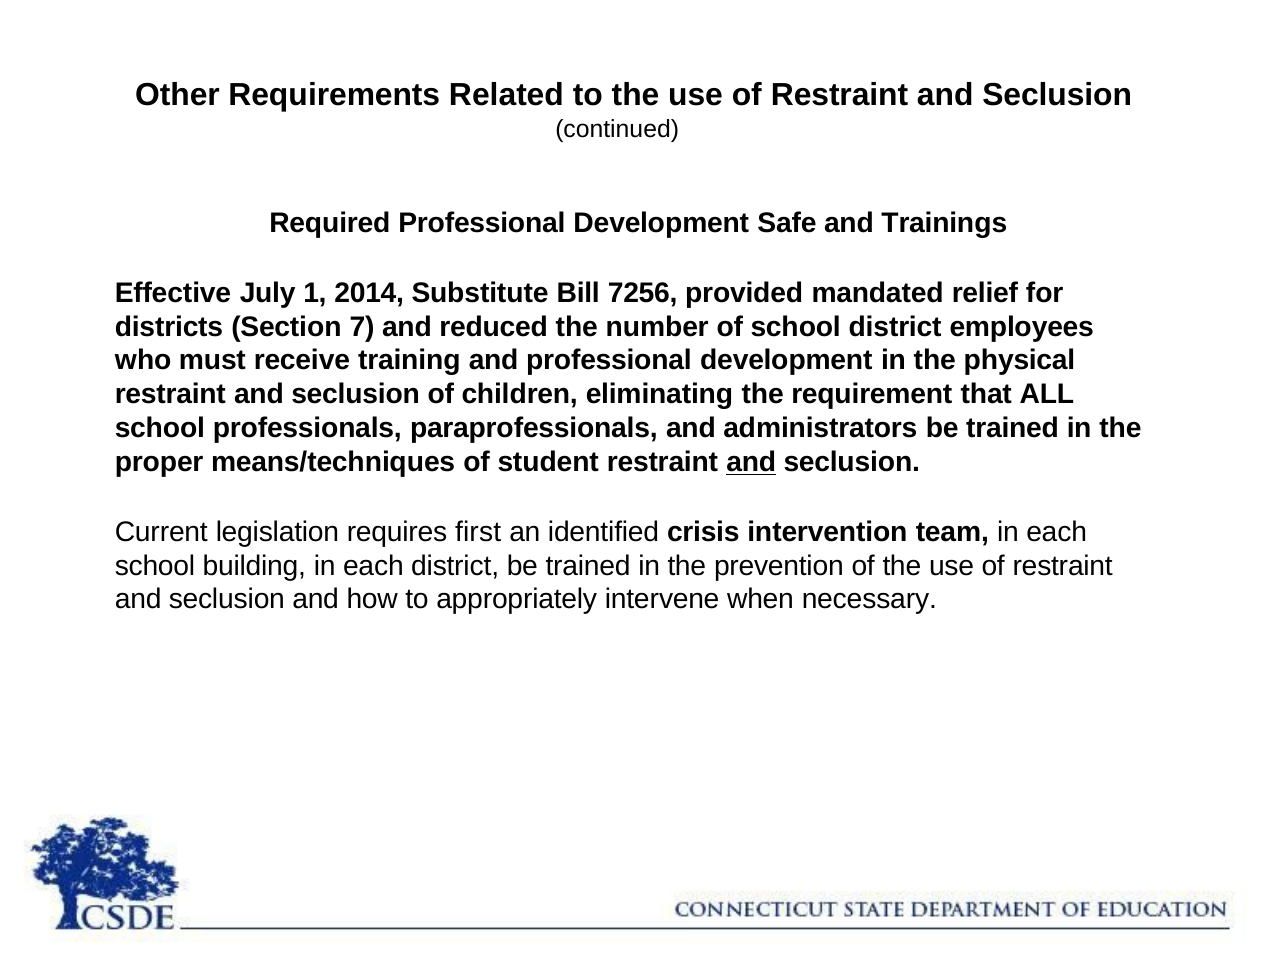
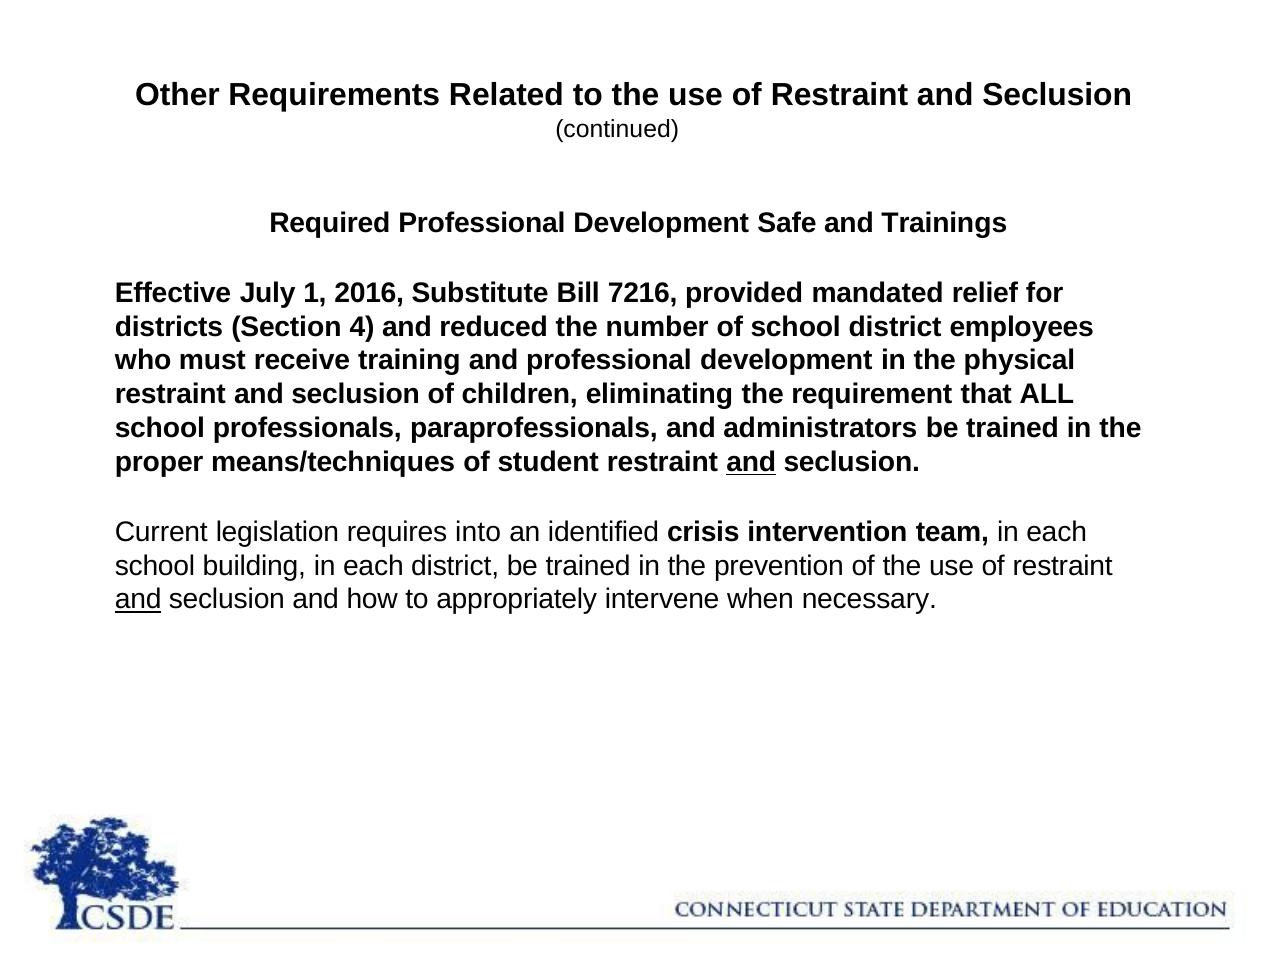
2014: 2014 -> 2016
7256: 7256 -> 7216
7: 7 -> 4
first: first -> into
and at (138, 600) underline: none -> present
